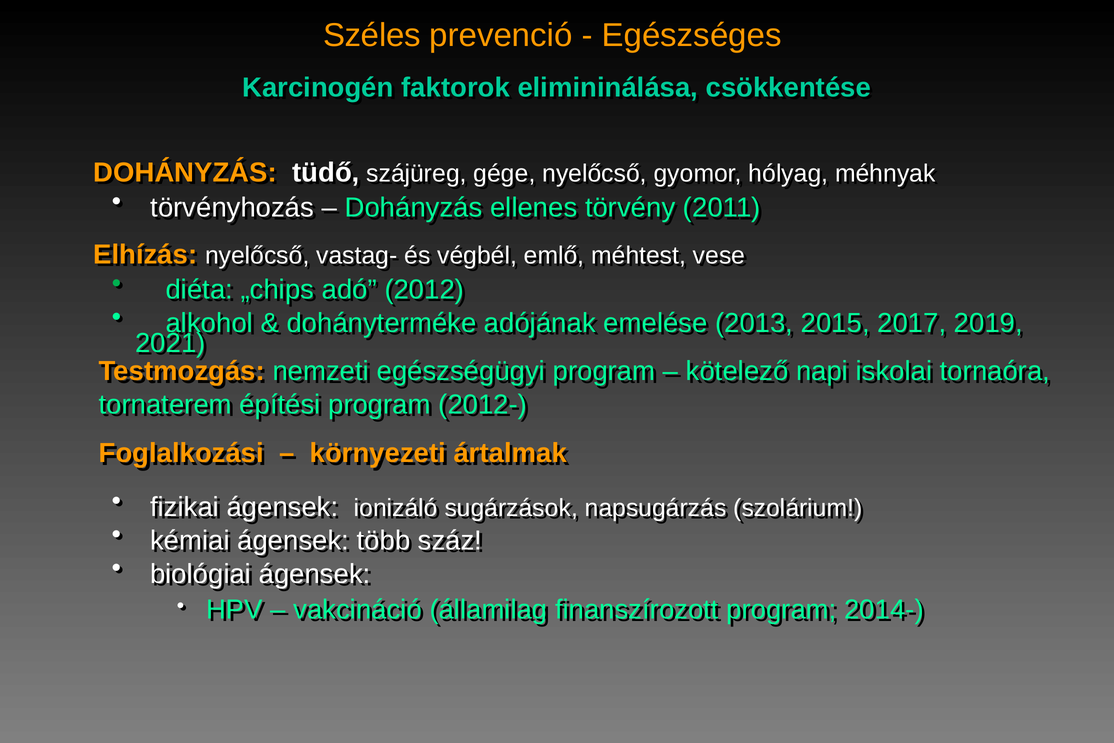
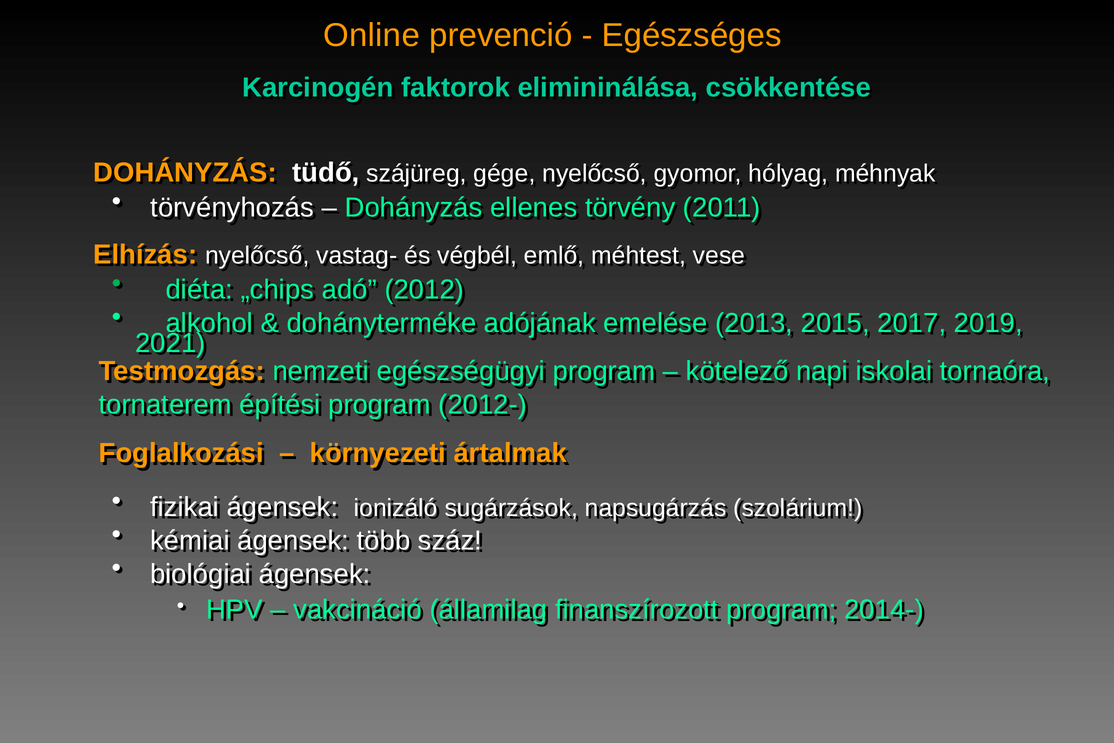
Széles: Széles -> Online
